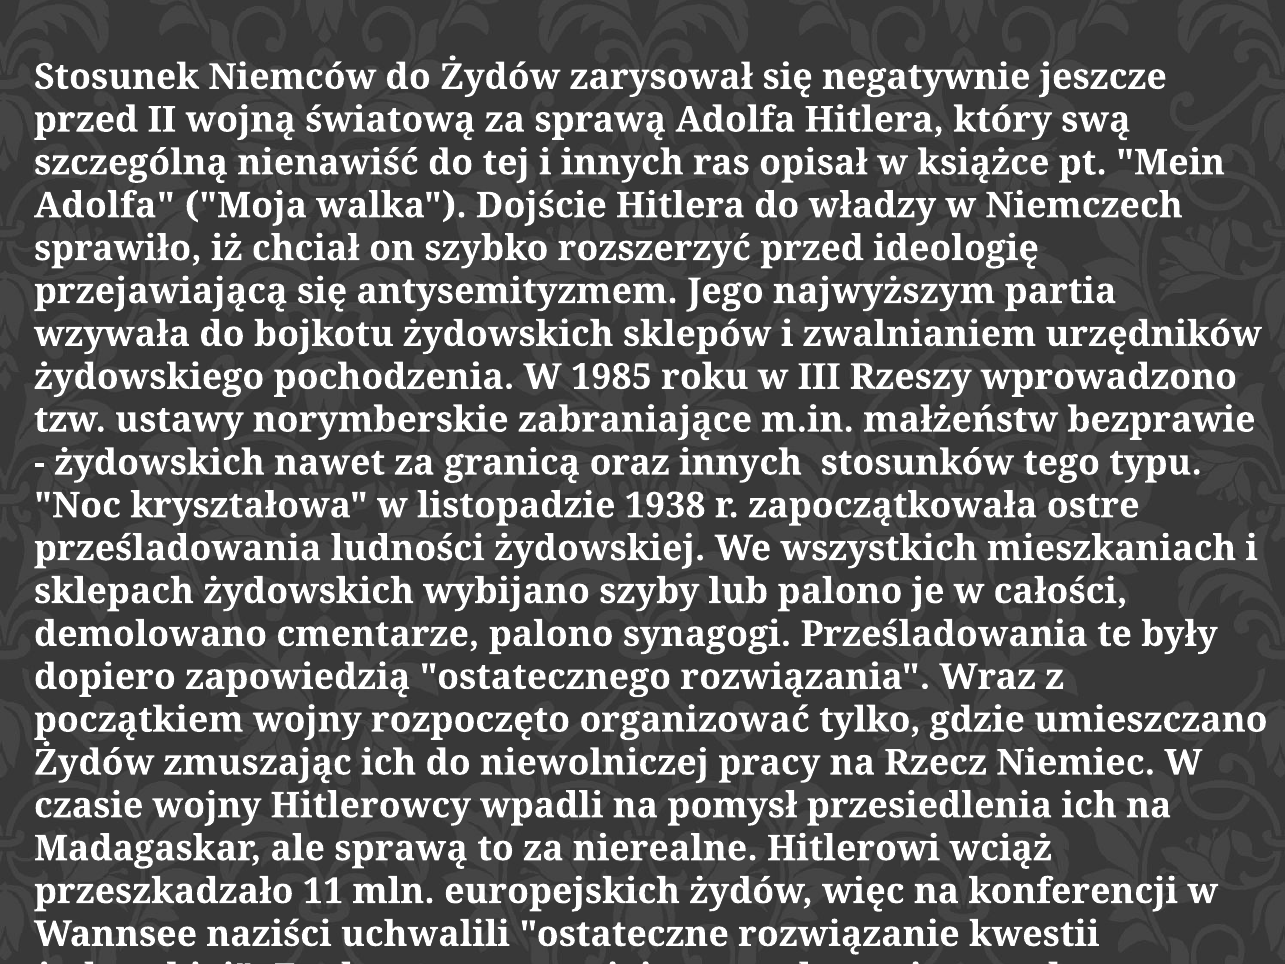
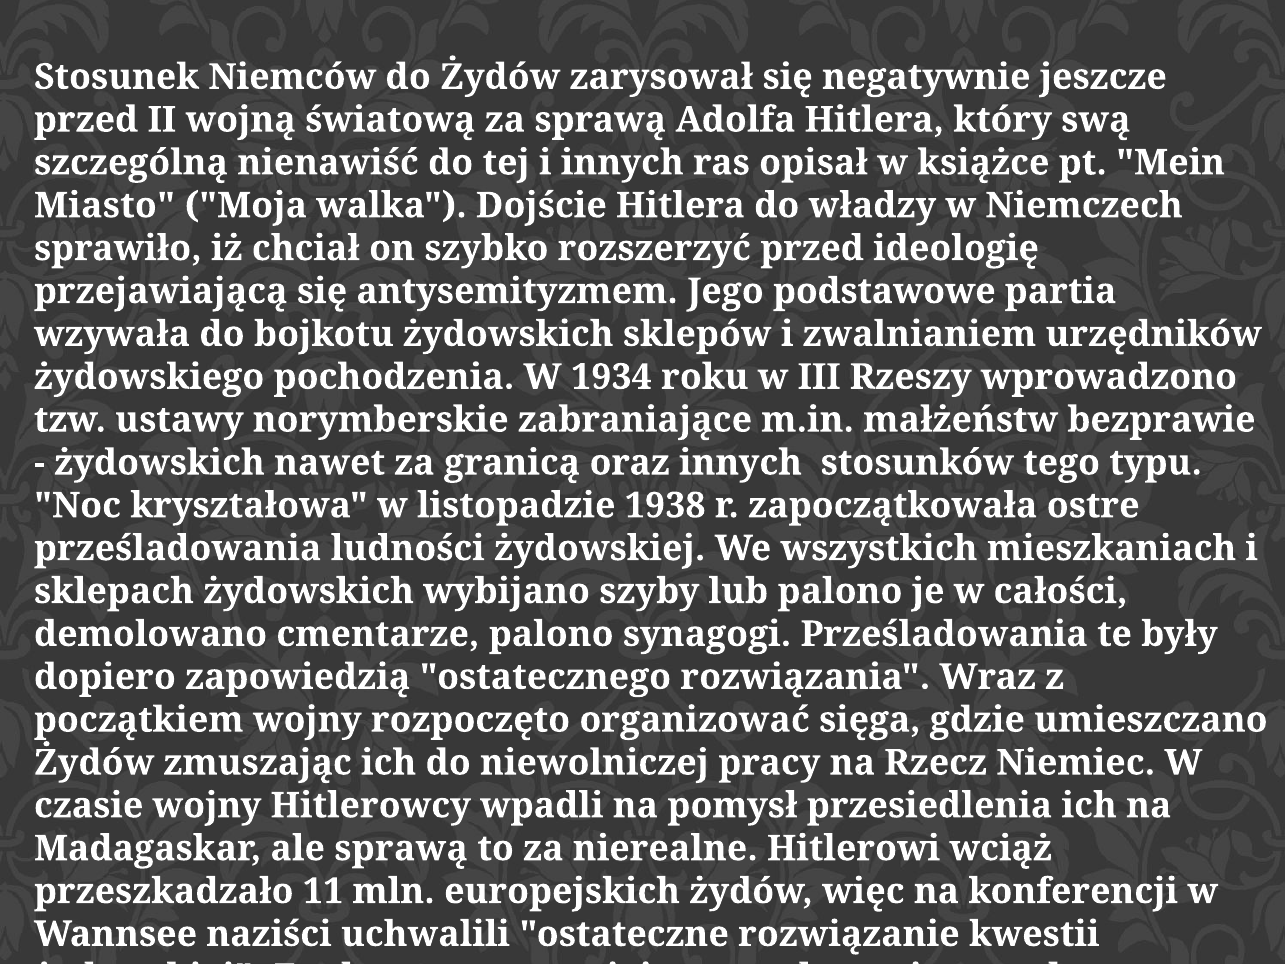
Adolfa at (105, 205): Adolfa -> Miasto
najwyższym: najwyższym -> podstawowe
1985: 1985 -> 1934
tylko: tylko -> sięga
